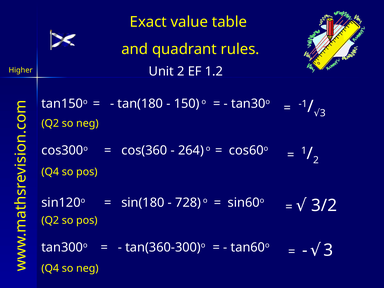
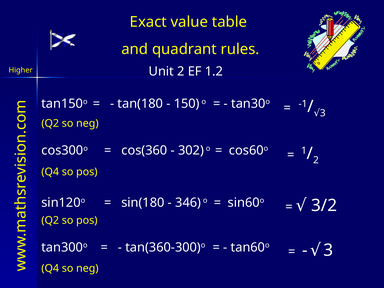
264: 264 -> 302
728: 728 -> 346
